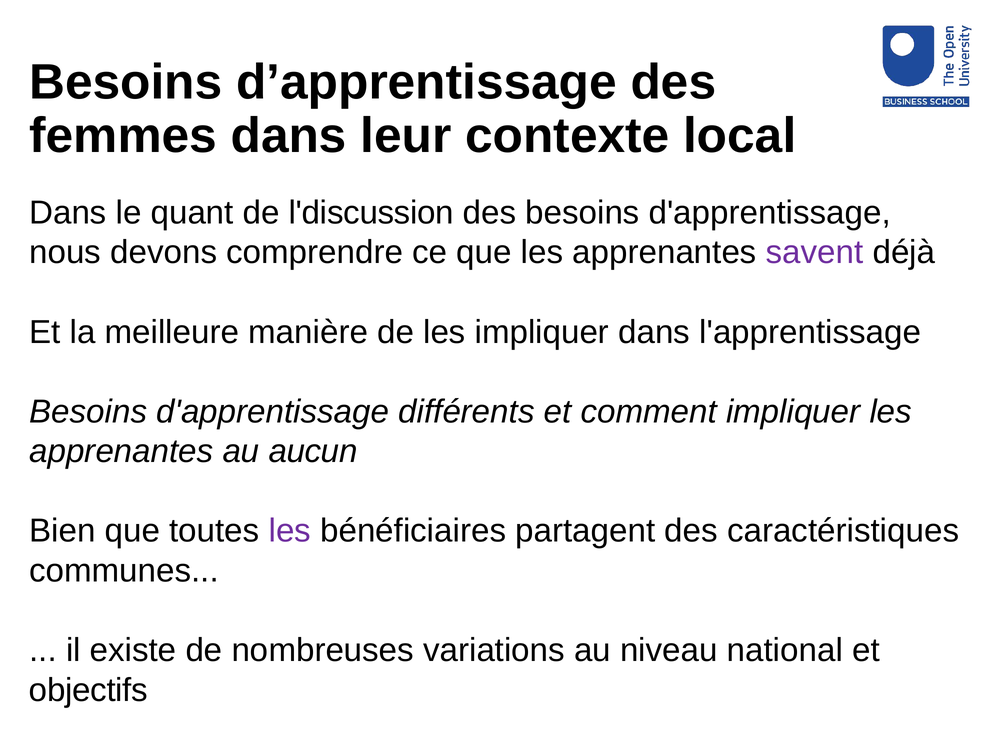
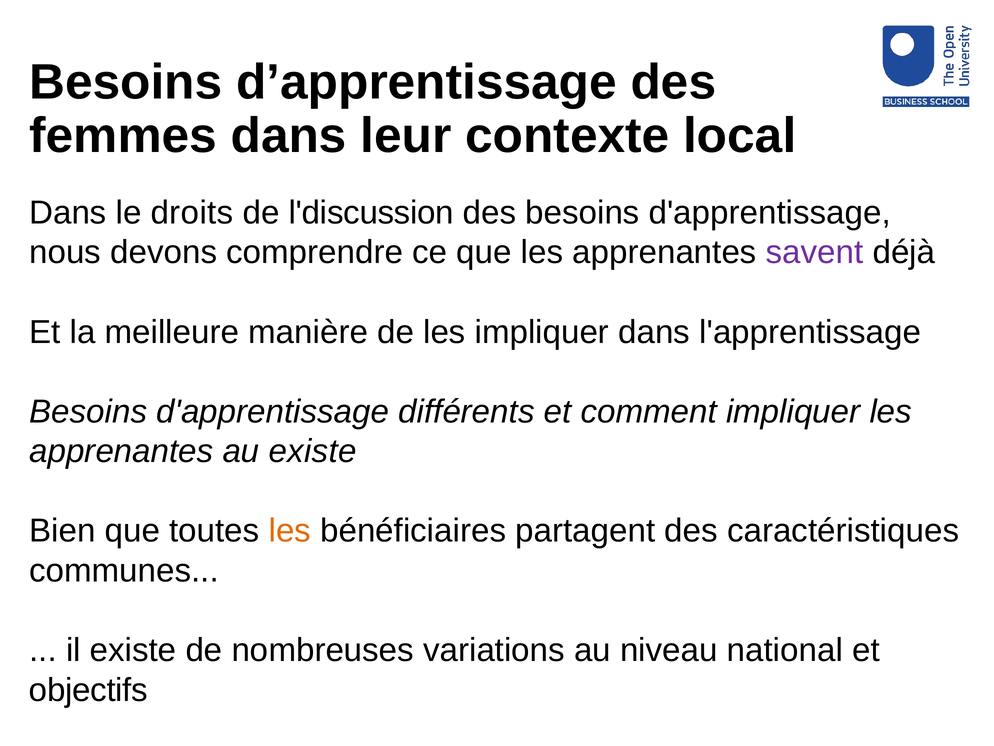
quant: quant -> droits
au aucun: aucun -> existe
les at (290, 531) colour: purple -> orange
